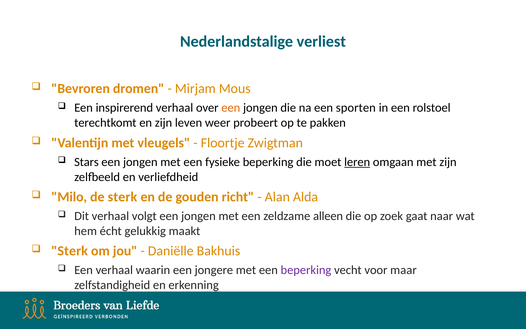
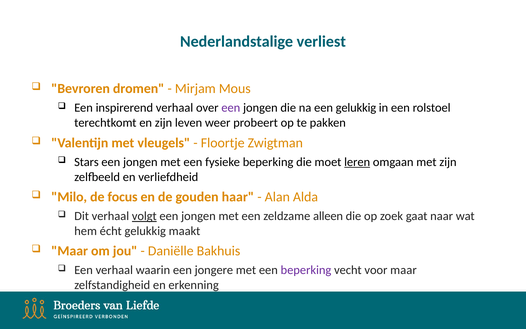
een at (231, 108) colour: orange -> purple
een sporten: sporten -> gelukkig
de sterk: sterk -> focus
richt: richt -> haar
volgt underline: none -> present
Sterk at (70, 251): Sterk -> Maar
